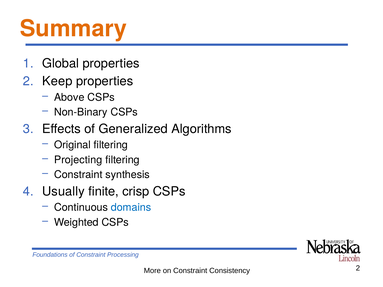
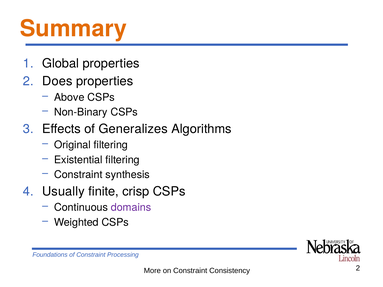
Keep: Keep -> Does
Generalized: Generalized -> Generalizes
Projecting: Projecting -> Existential
domains colour: blue -> purple
